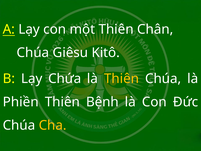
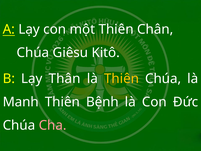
Chứa: Chứa -> Thân
Phiền: Phiền -> Manh
Cha colour: yellow -> pink
